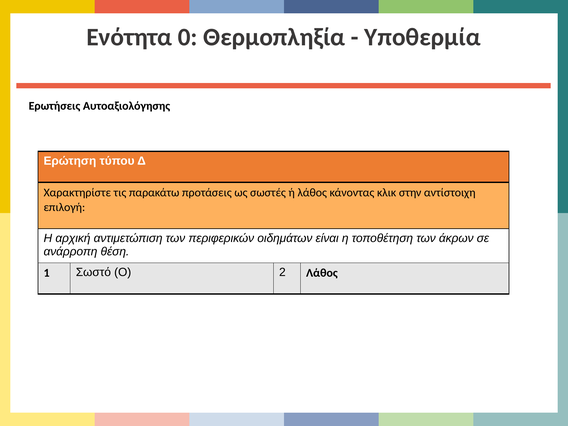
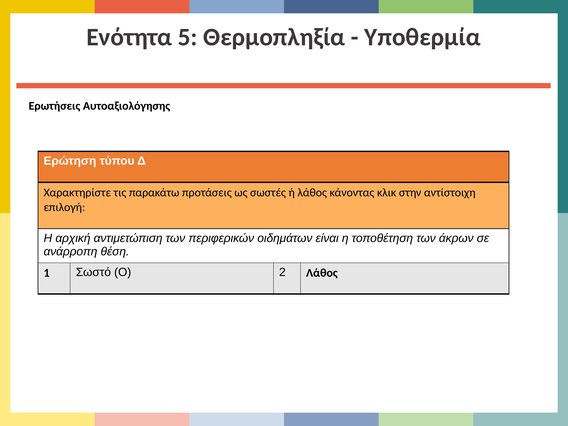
0: 0 -> 5
